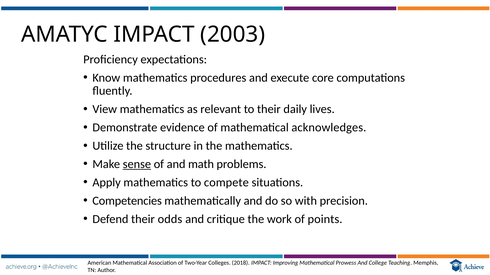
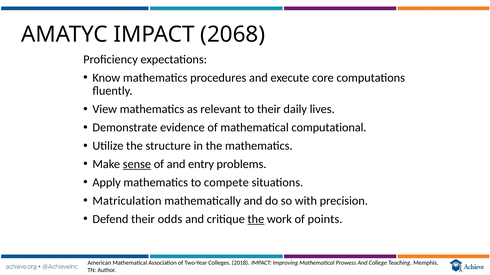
2003: 2003 -> 2068
acknowledges: acknowledges -> computational
math: math -> entry
Competencies: Competencies -> Matriculation
the at (256, 219) underline: none -> present
